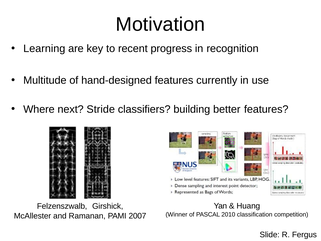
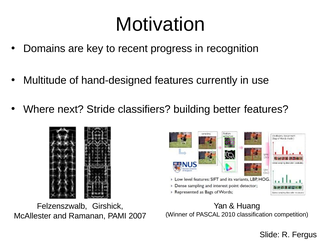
Learning: Learning -> Domains
